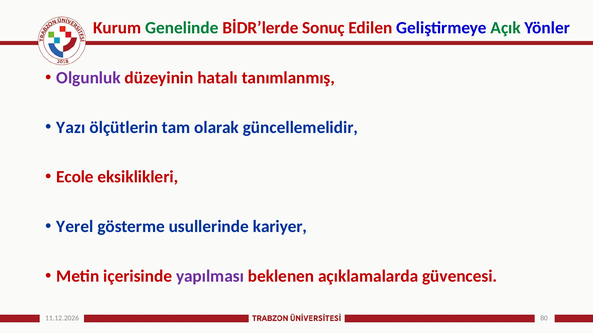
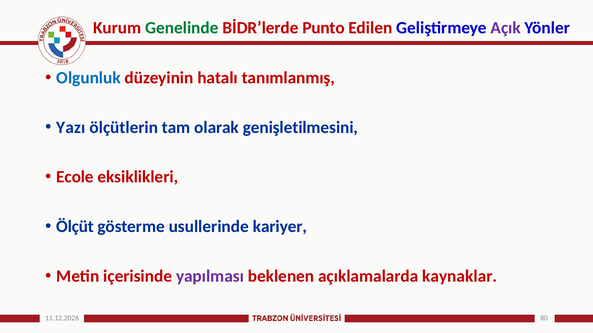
Sonuç: Sonuç -> Punto
Açık colour: green -> purple
Olgunluk colour: purple -> blue
güncellemelidir: güncellemelidir -> genişletilmesini
Yerel: Yerel -> Ölçüt
güvencesi: güvencesi -> kaynaklar
